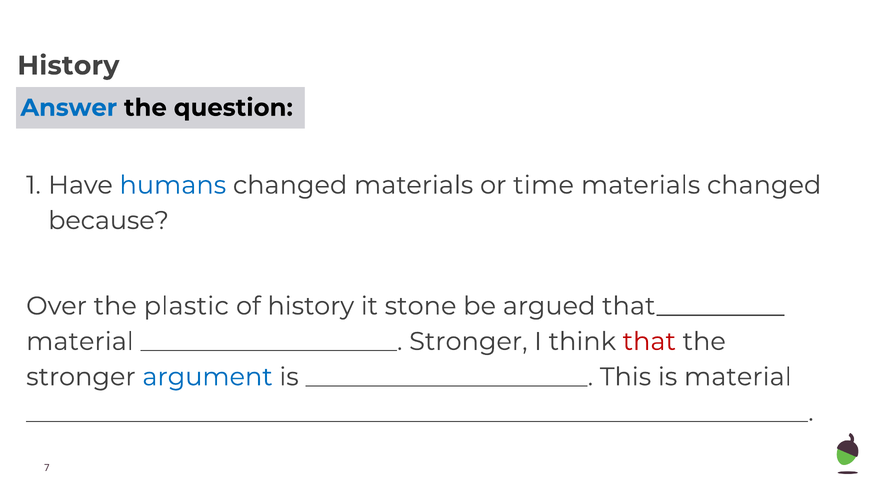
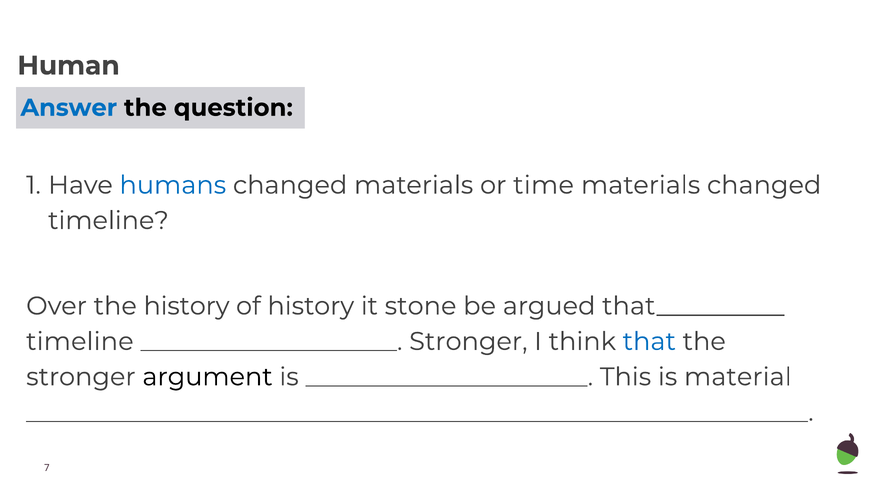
History at (68, 66): History -> Human
because at (109, 220): because -> timeline
the plastic: plastic -> history
material at (80, 341): material -> timeline
that colour: red -> blue
argument colour: blue -> black
